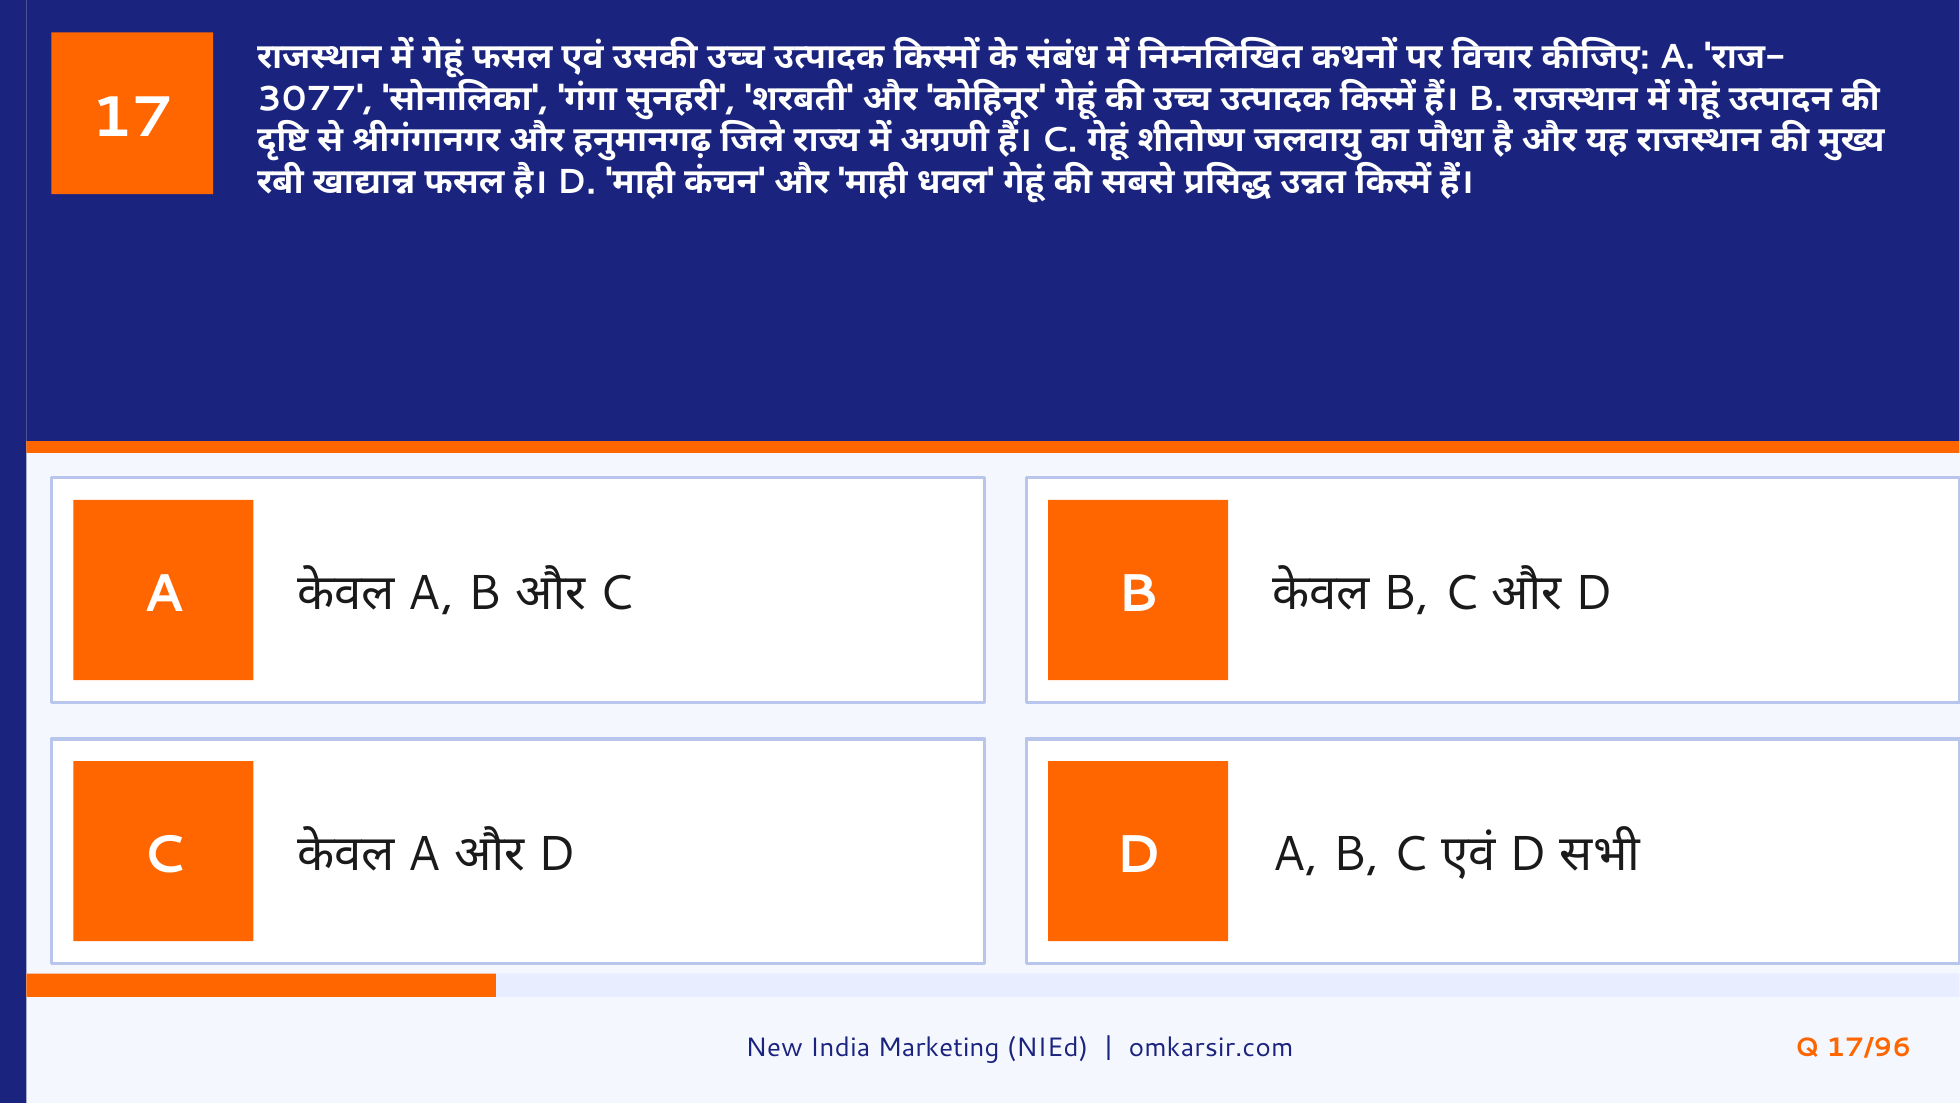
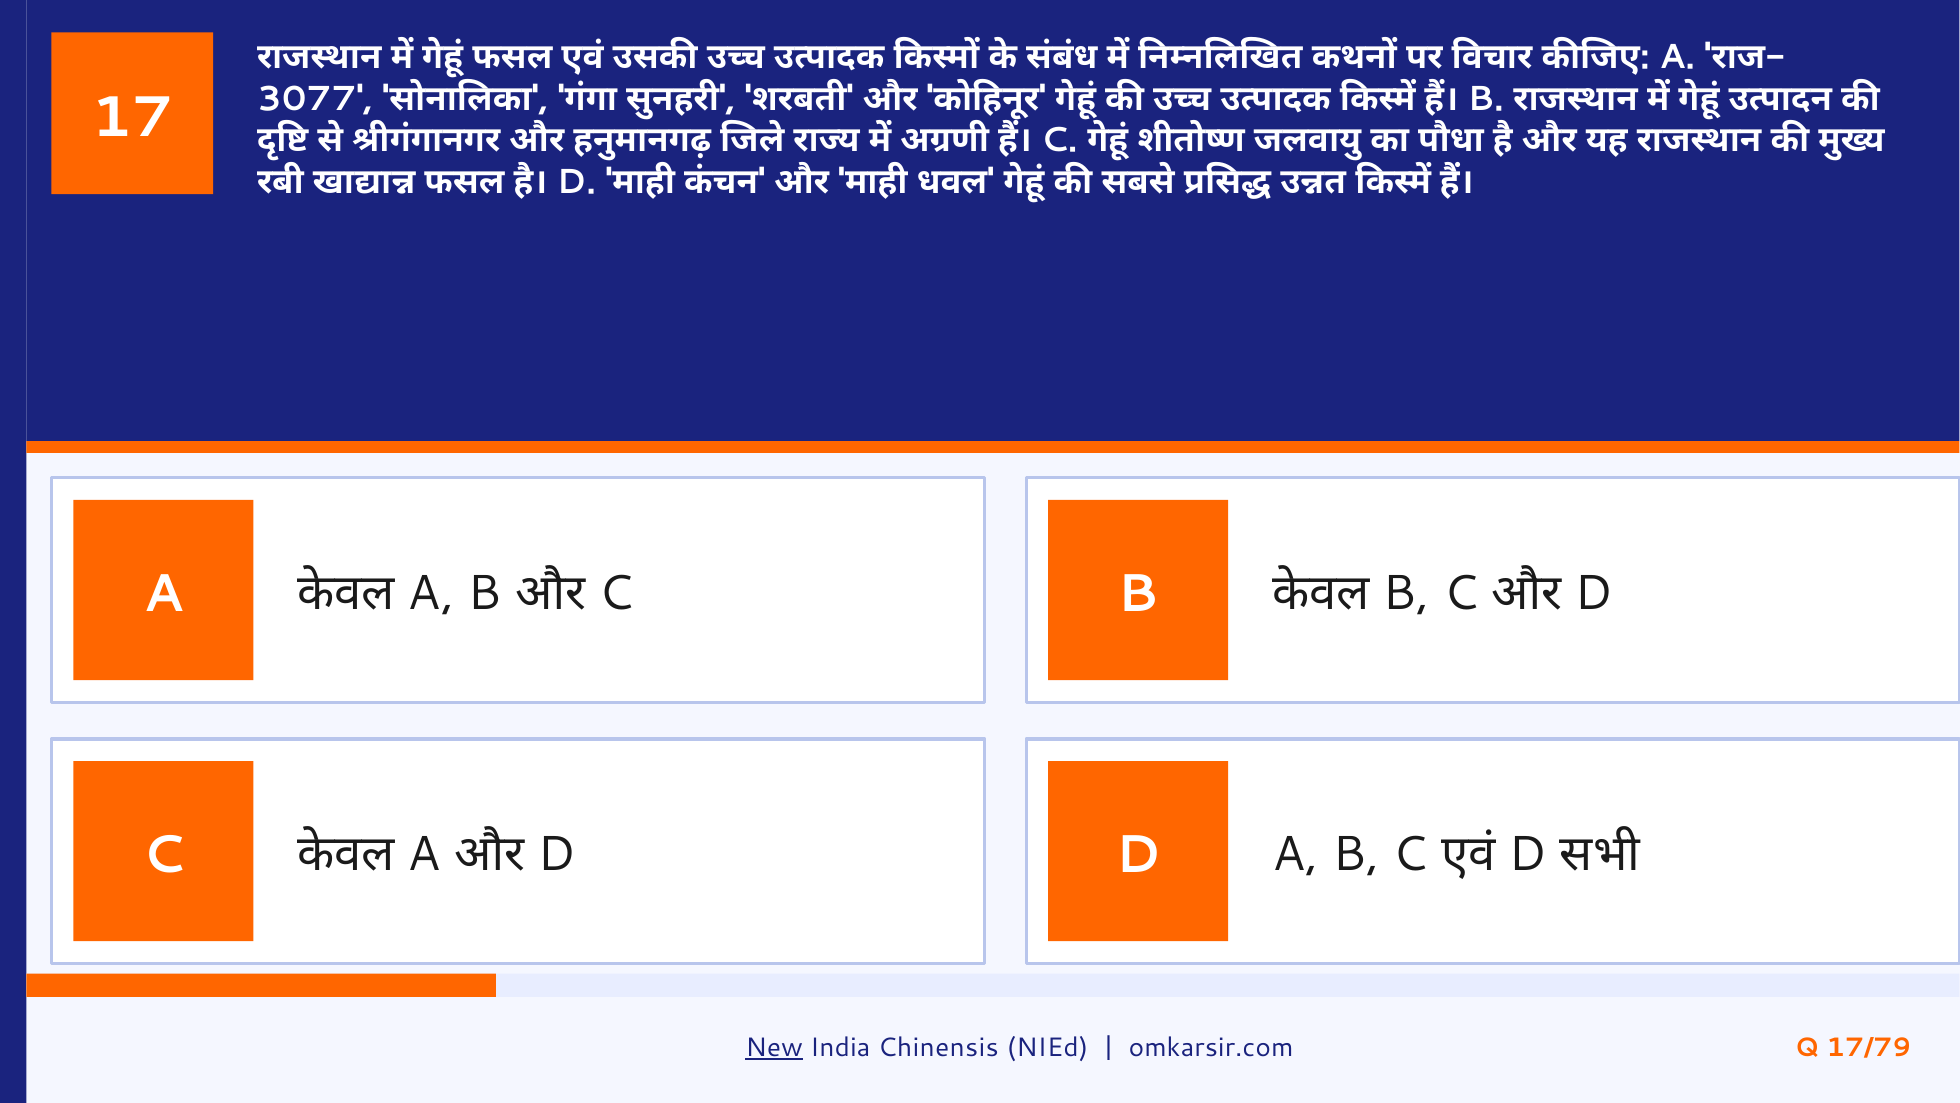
New underline: none -> present
Marketing: Marketing -> Chinensis
17/96: 17/96 -> 17/79
